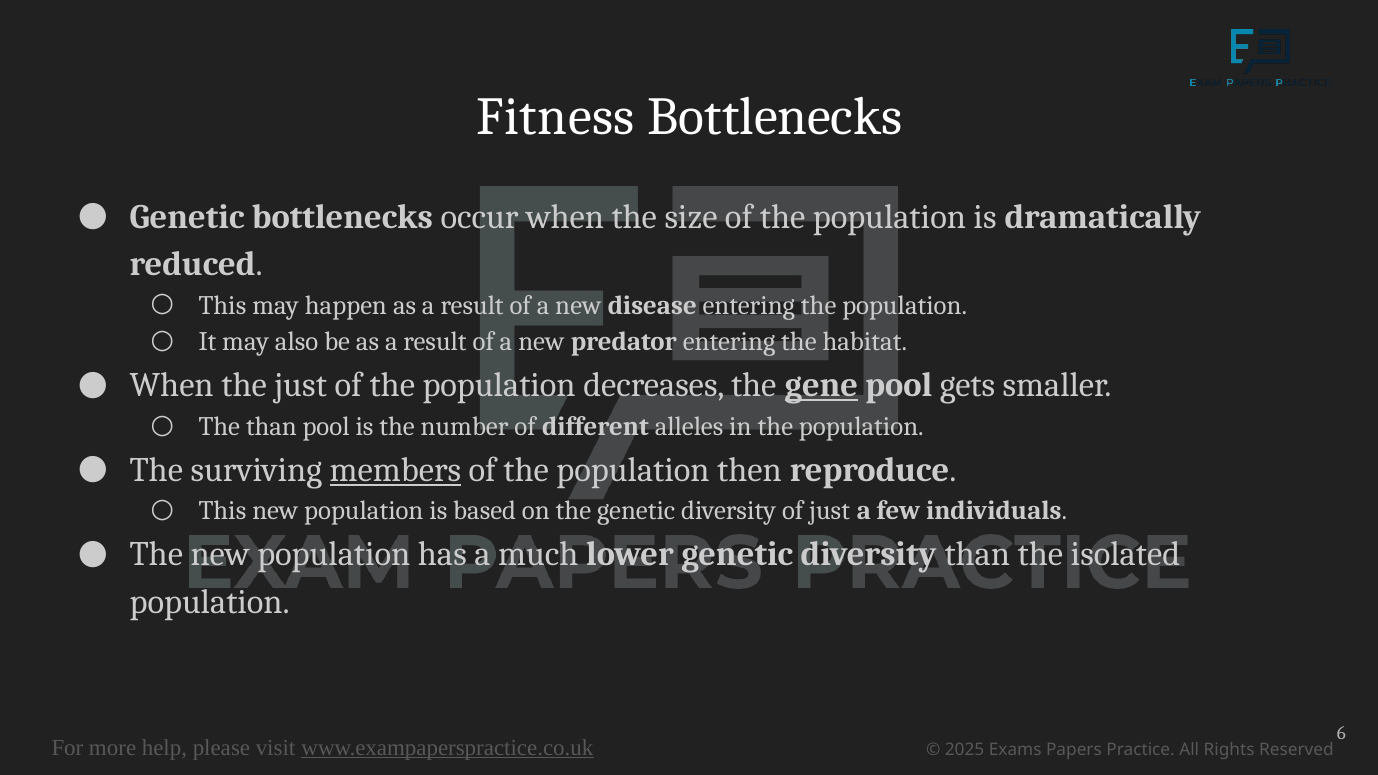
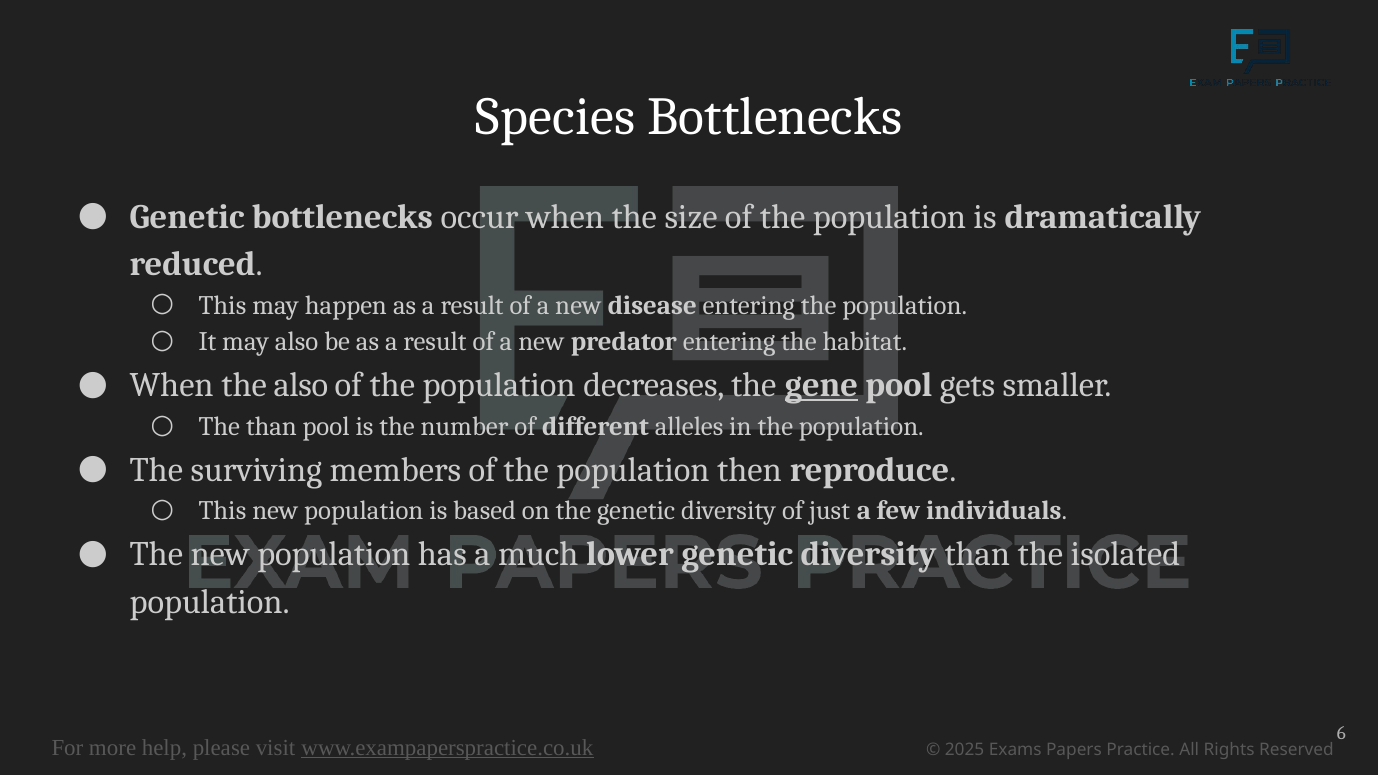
Fitness: Fitness -> Species
the just: just -> also
members underline: present -> none
